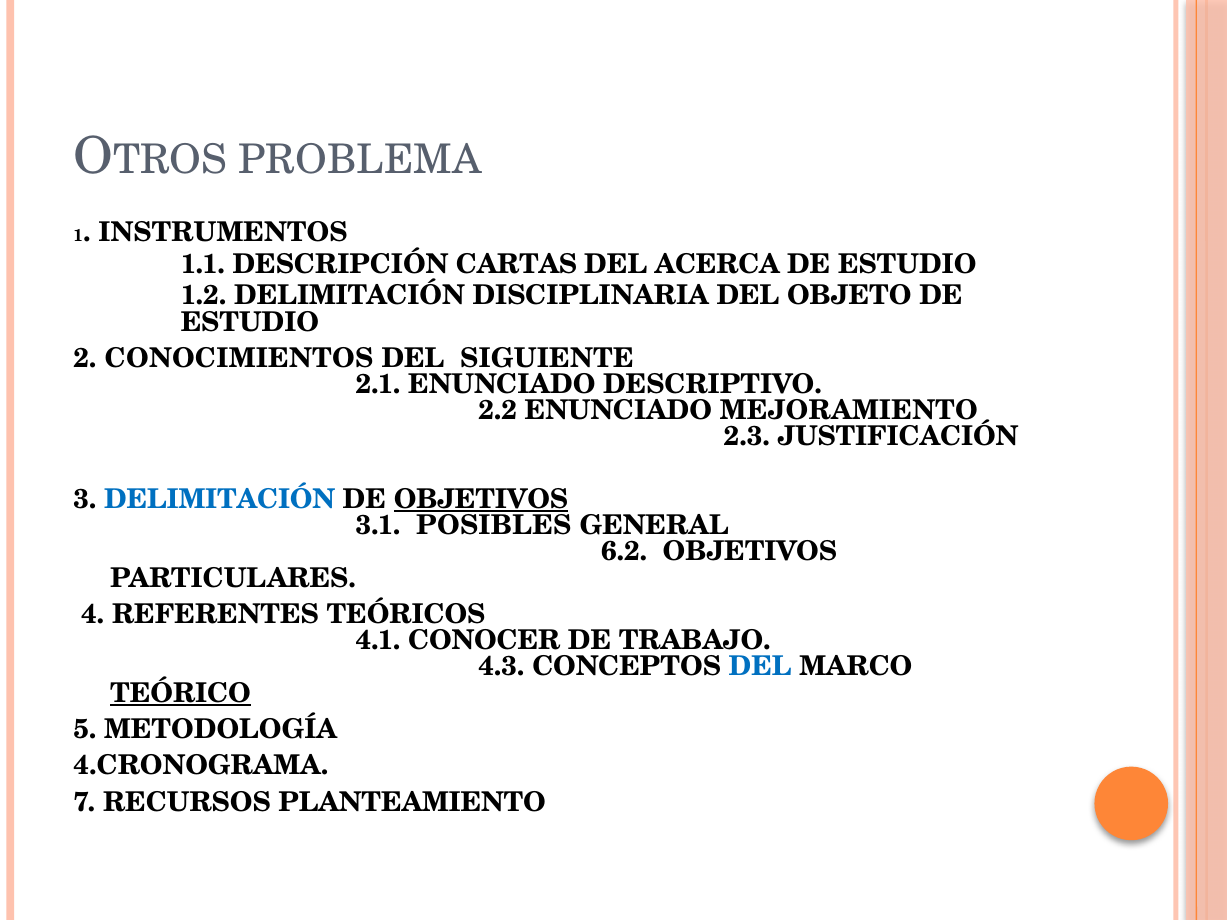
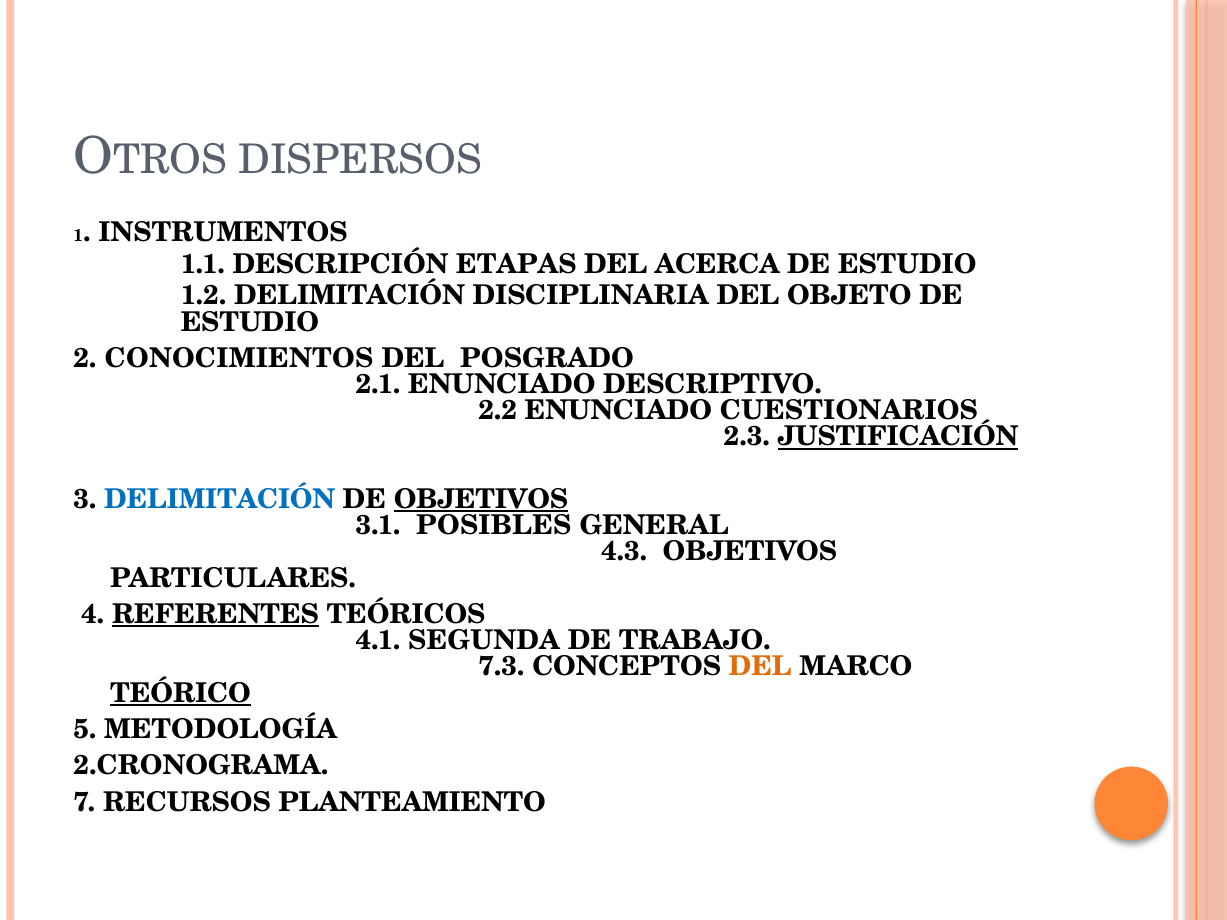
PROBLEMA: PROBLEMA -> DISPERSOS
CARTAS: CARTAS -> ETAPAS
SIGUIENTE: SIGUIENTE -> POSGRADO
MEJORAMIENTO: MEJORAMIENTO -> CUESTIONARIOS
JUSTIFICACIÓN underline: none -> present
6.2: 6.2 -> 4.3
REFERENTES underline: none -> present
CONOCER: CONOCER -> SEGUNDA
4.3: 4.3 -> 7.3
DEL at (760, 667) colour: blue -> orange
4.CRONOGRAMA: 4.CRONOGRAMA -> 2.CRONOGRAMA
